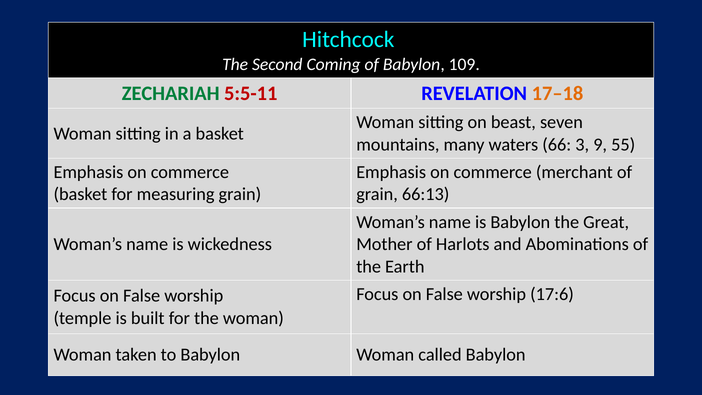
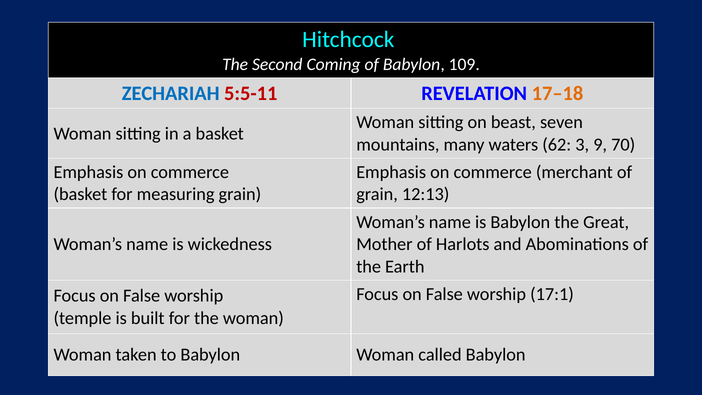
ZECHARIAH colour: green -> blue
66: 66 -> 62
55: 55 -> 70
66:13: 66:13 -> 12:13
17:6: 17:6 -> 17:1
